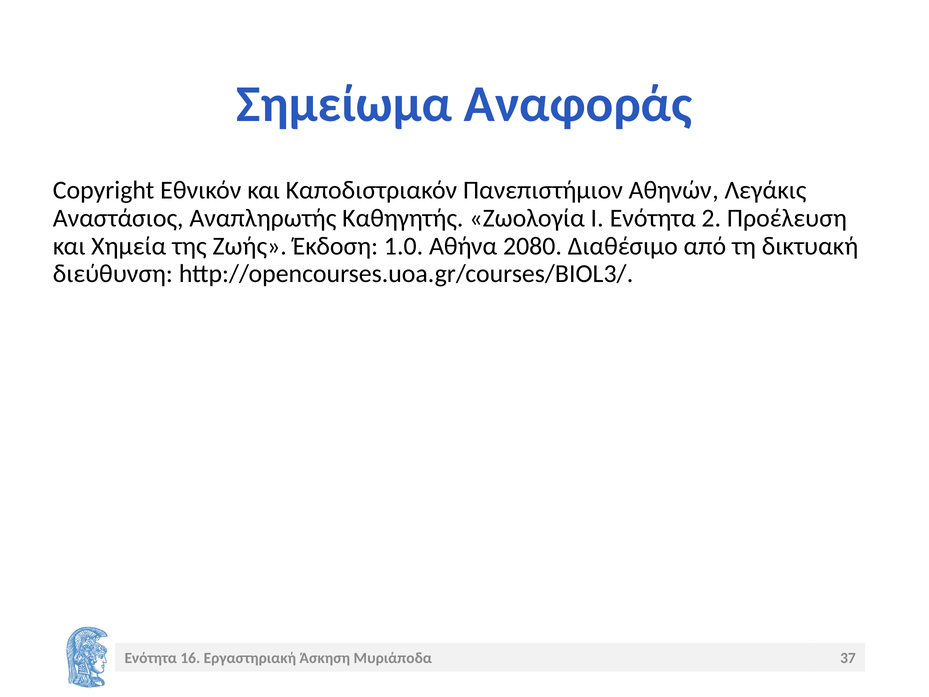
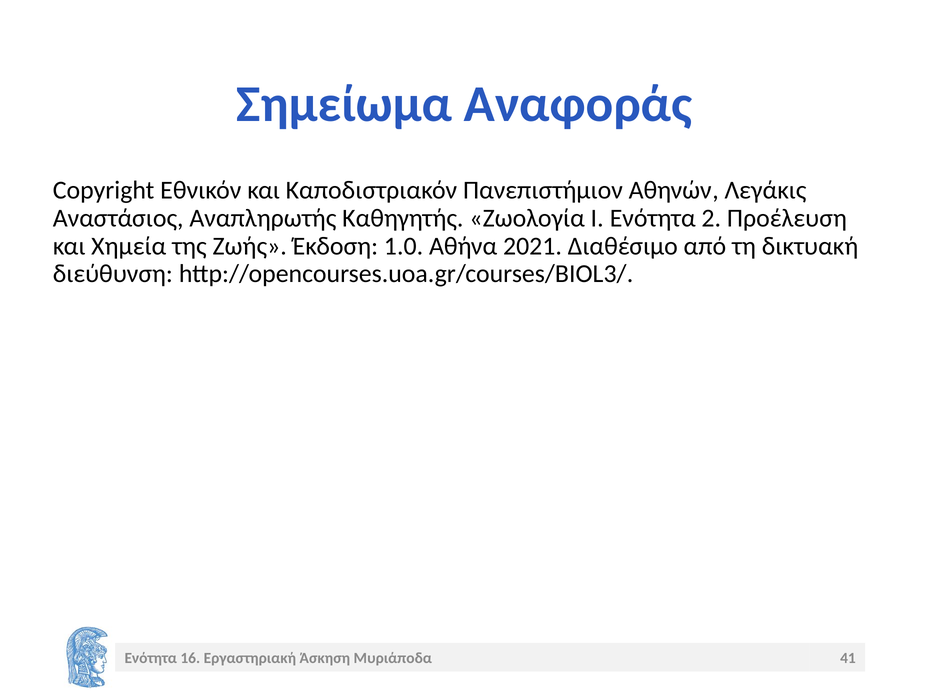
2080: 2080 -> 2021
37: 37 -> 41
